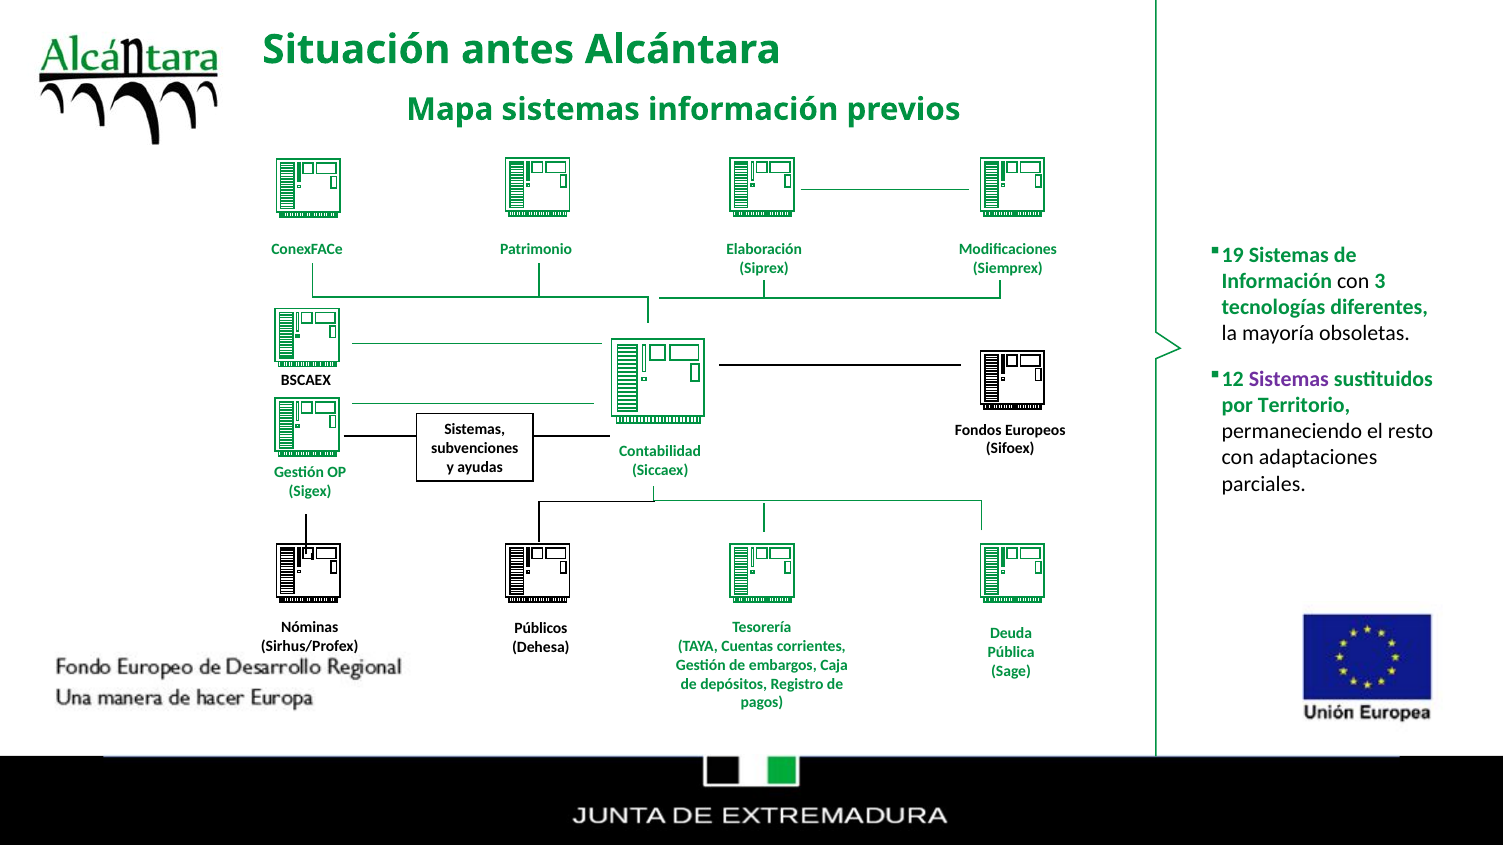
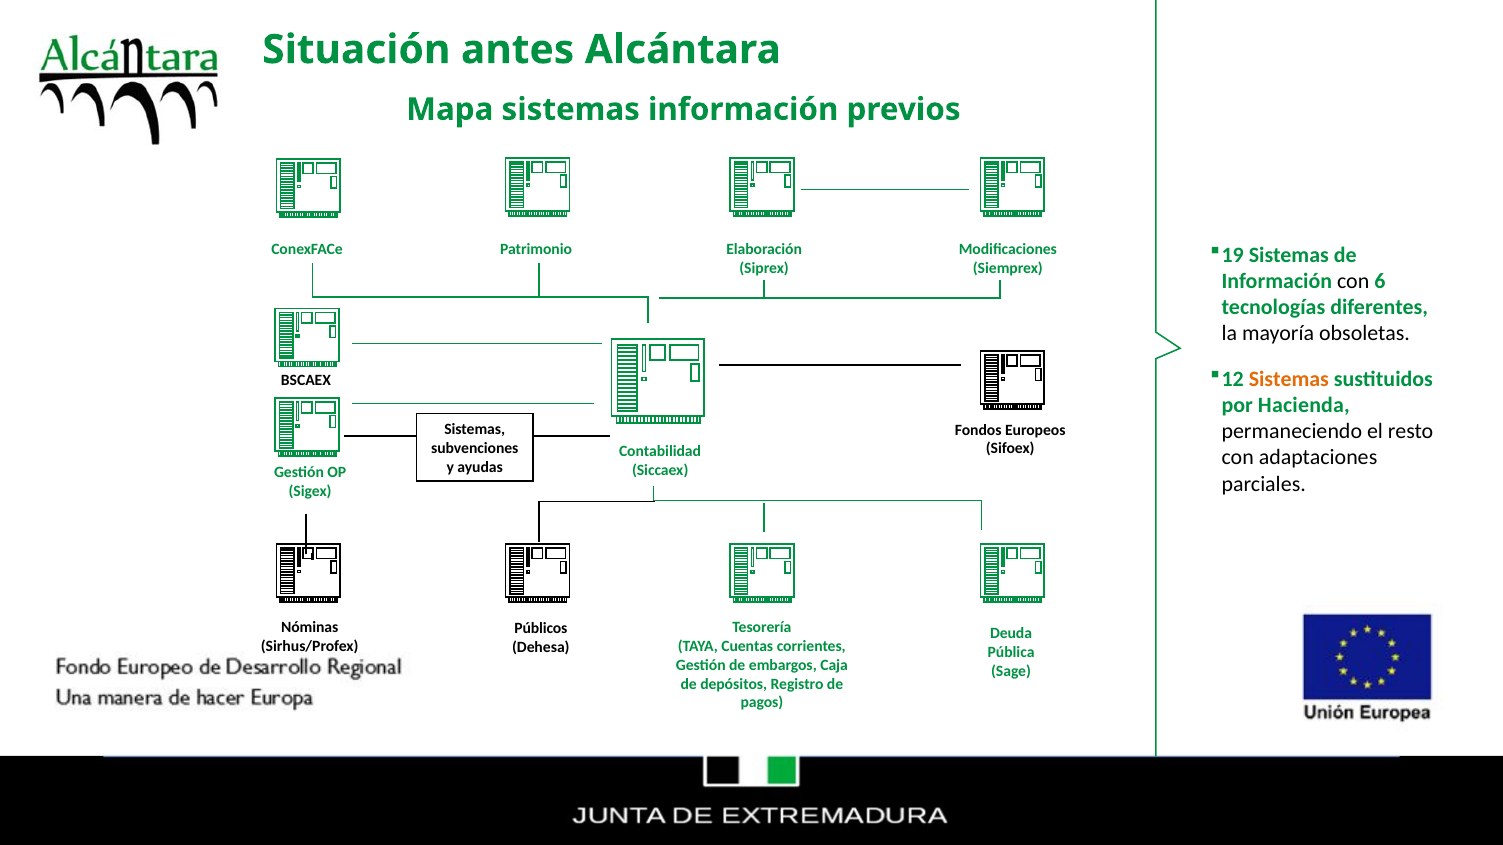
3: 3 -> 6
Sistemas at (1289, 379) colour: purple -> orange
Territorio: Territorio -> Hacienda
